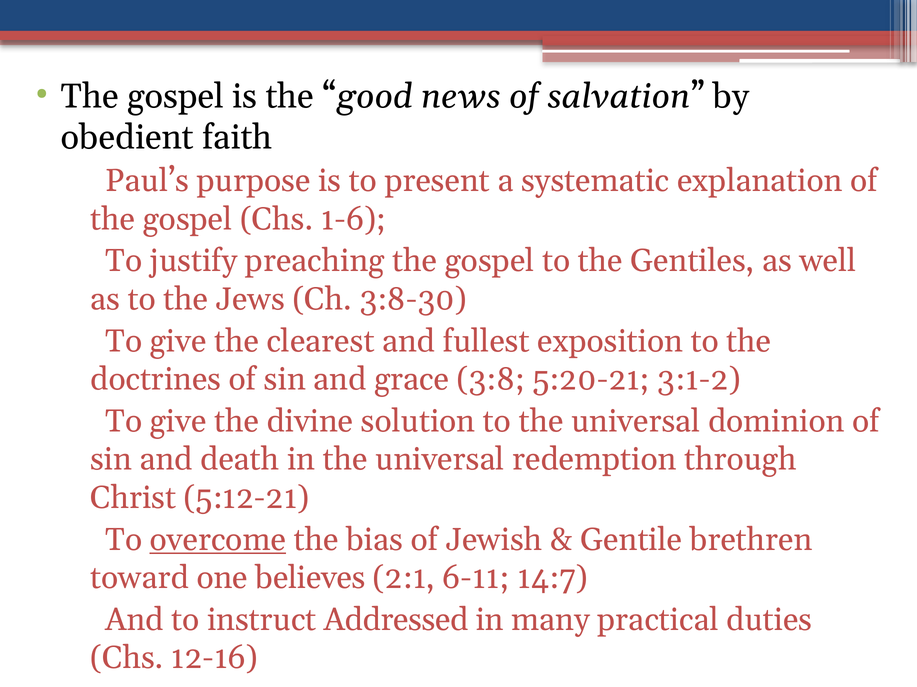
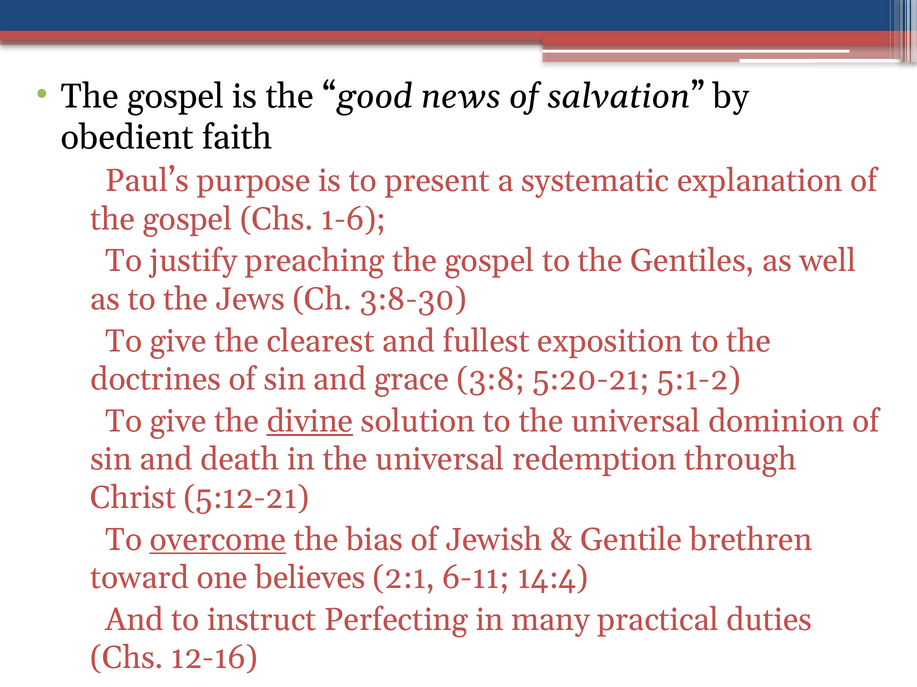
3:1-2: 3:1-2 -> 5:1-2
divine underline: none -> present
14:7: 14:7 -> 14:4
Addressed: Addressed -> Perfecting
